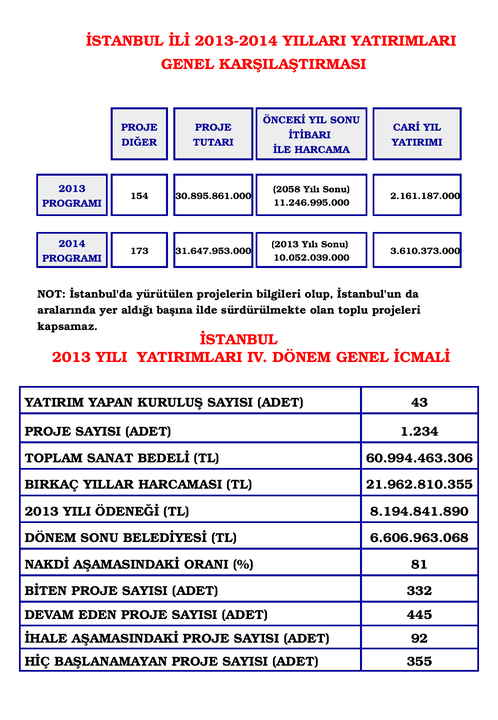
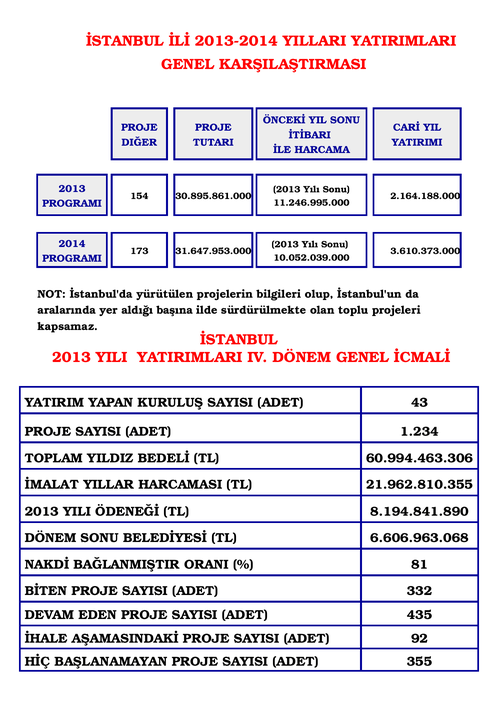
2058 at (287, 189): 2058 -> 2013
2.161.187.000: 2.161.187.000 -> 2.164.188.000
SANAT: SANAT -> YILDIZ
BIRKAÇ: BIRKAÇ -> İMALAT
NAKDİ AŞAMASINDAKİ: AŞAMASINDAKİ -> BAĞLANMIŞTIR
445: 445 -> 435
